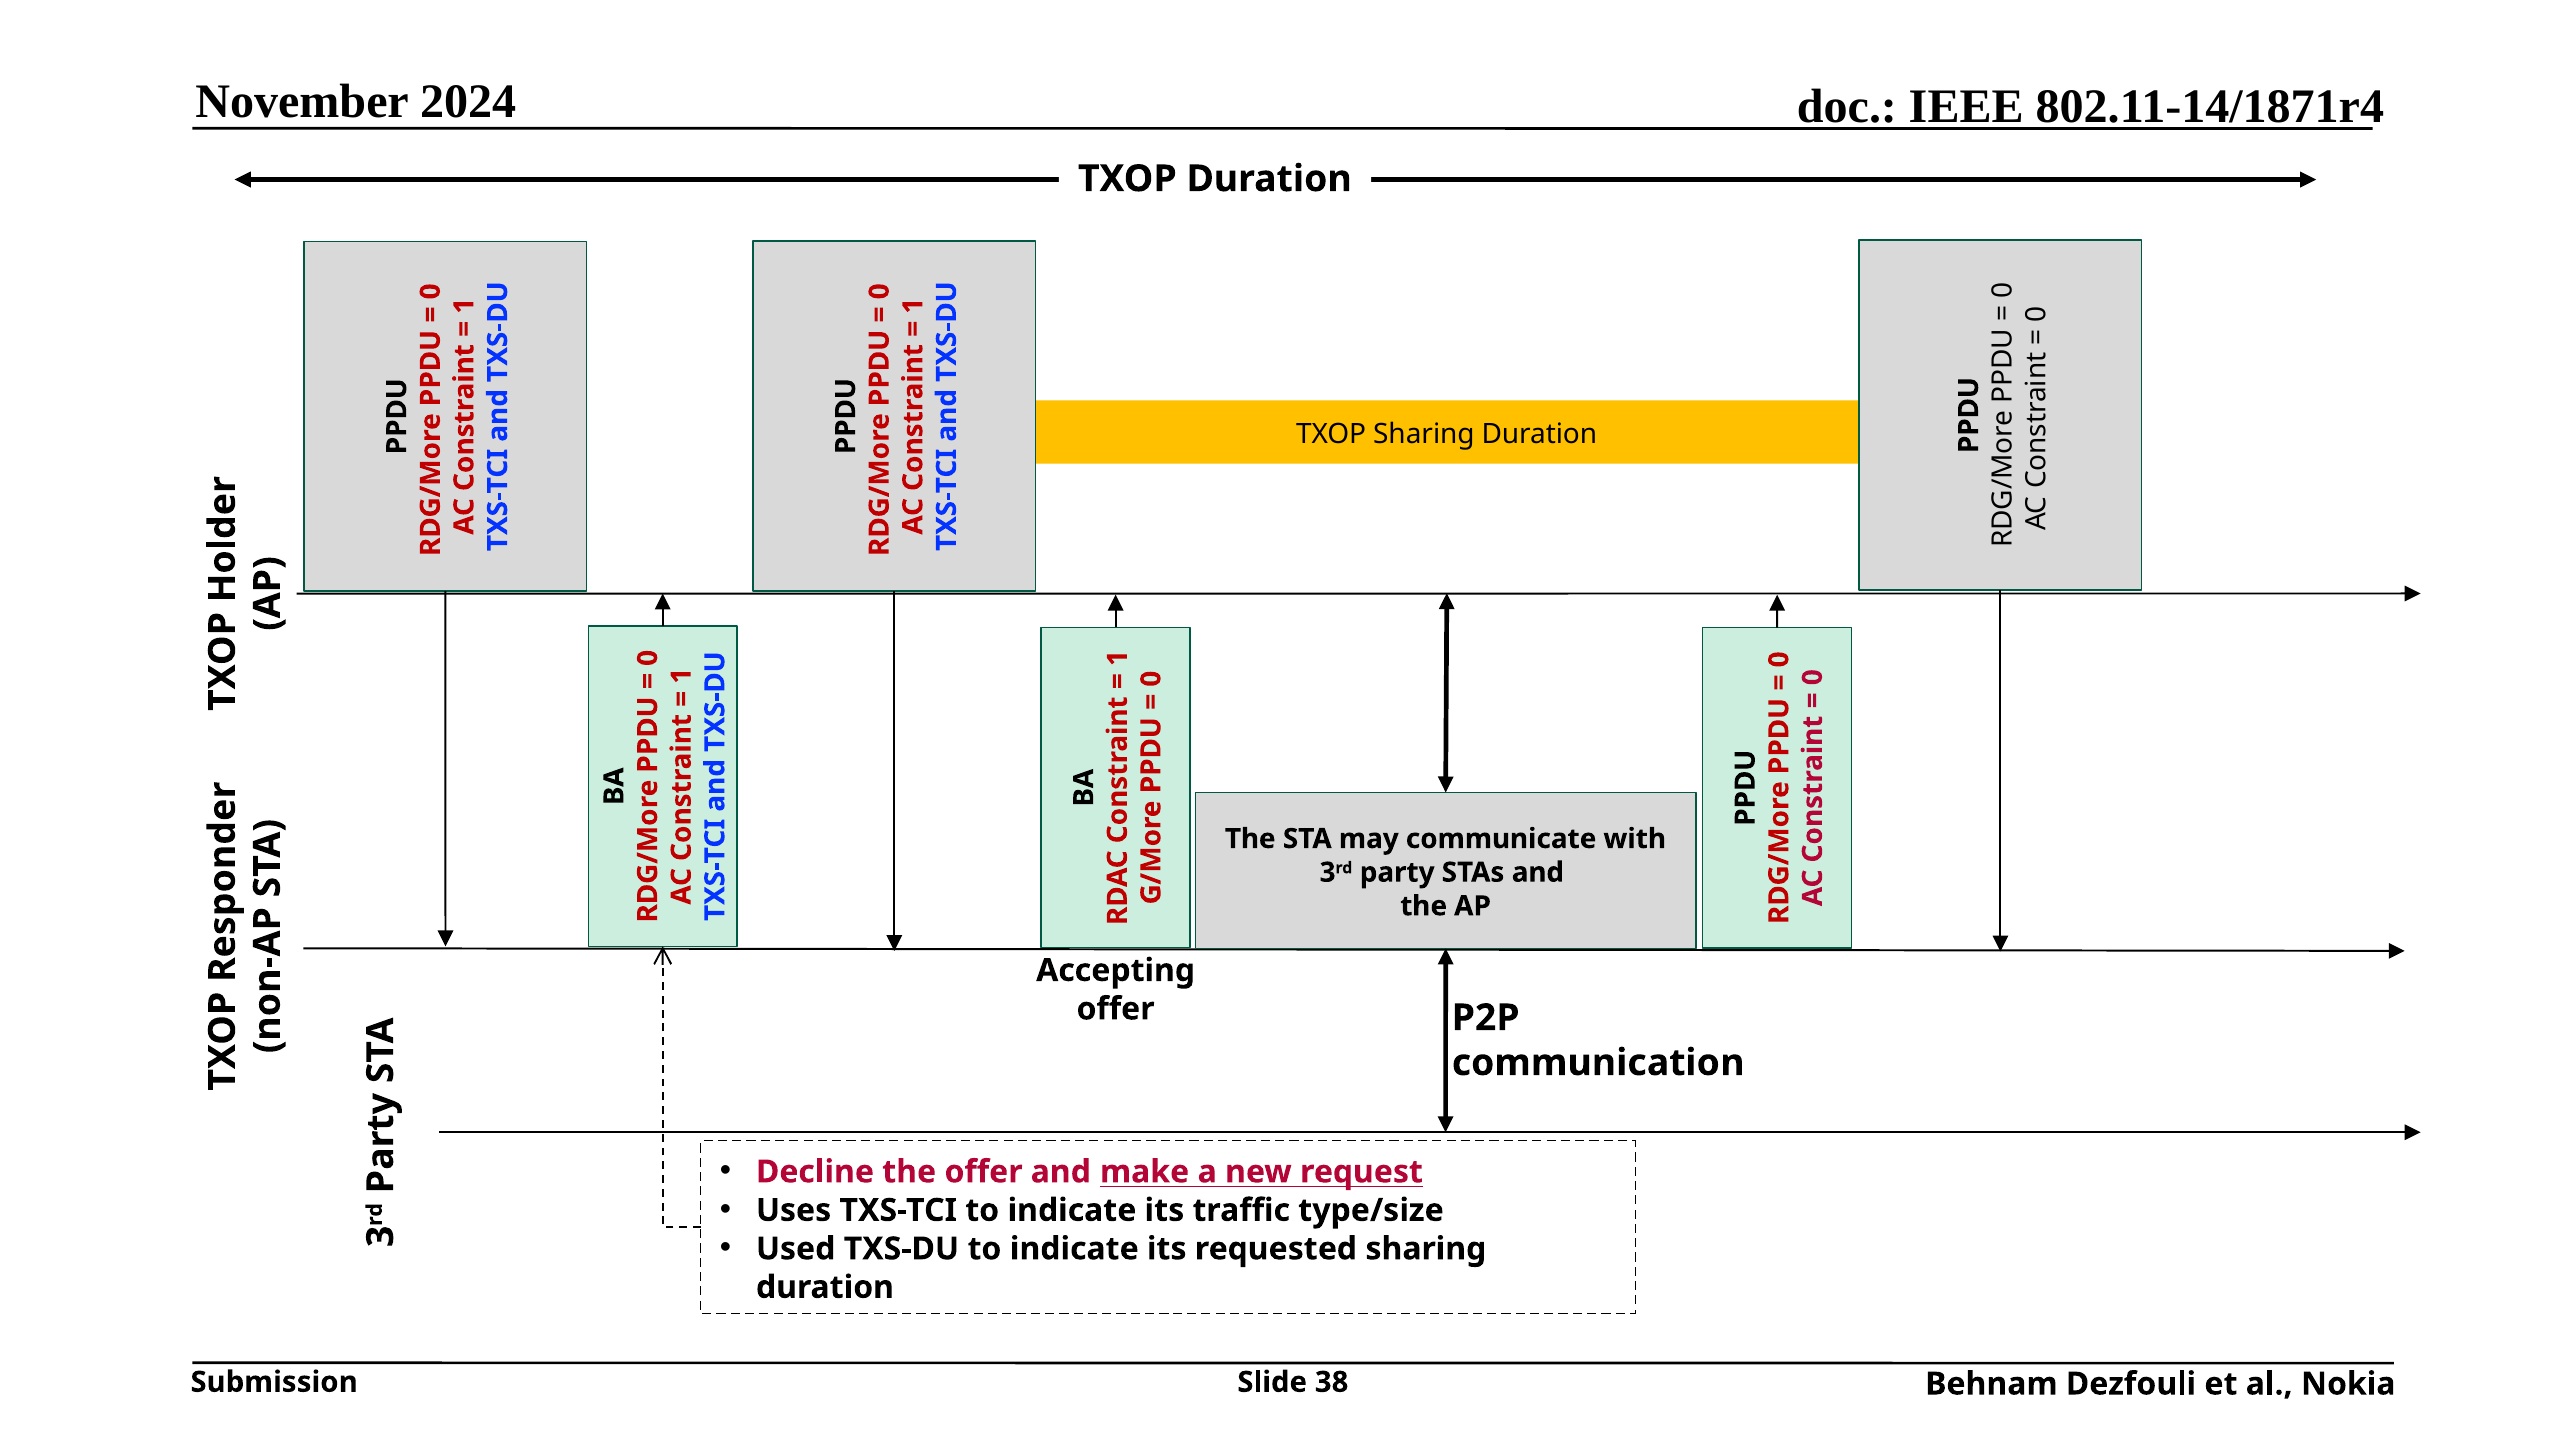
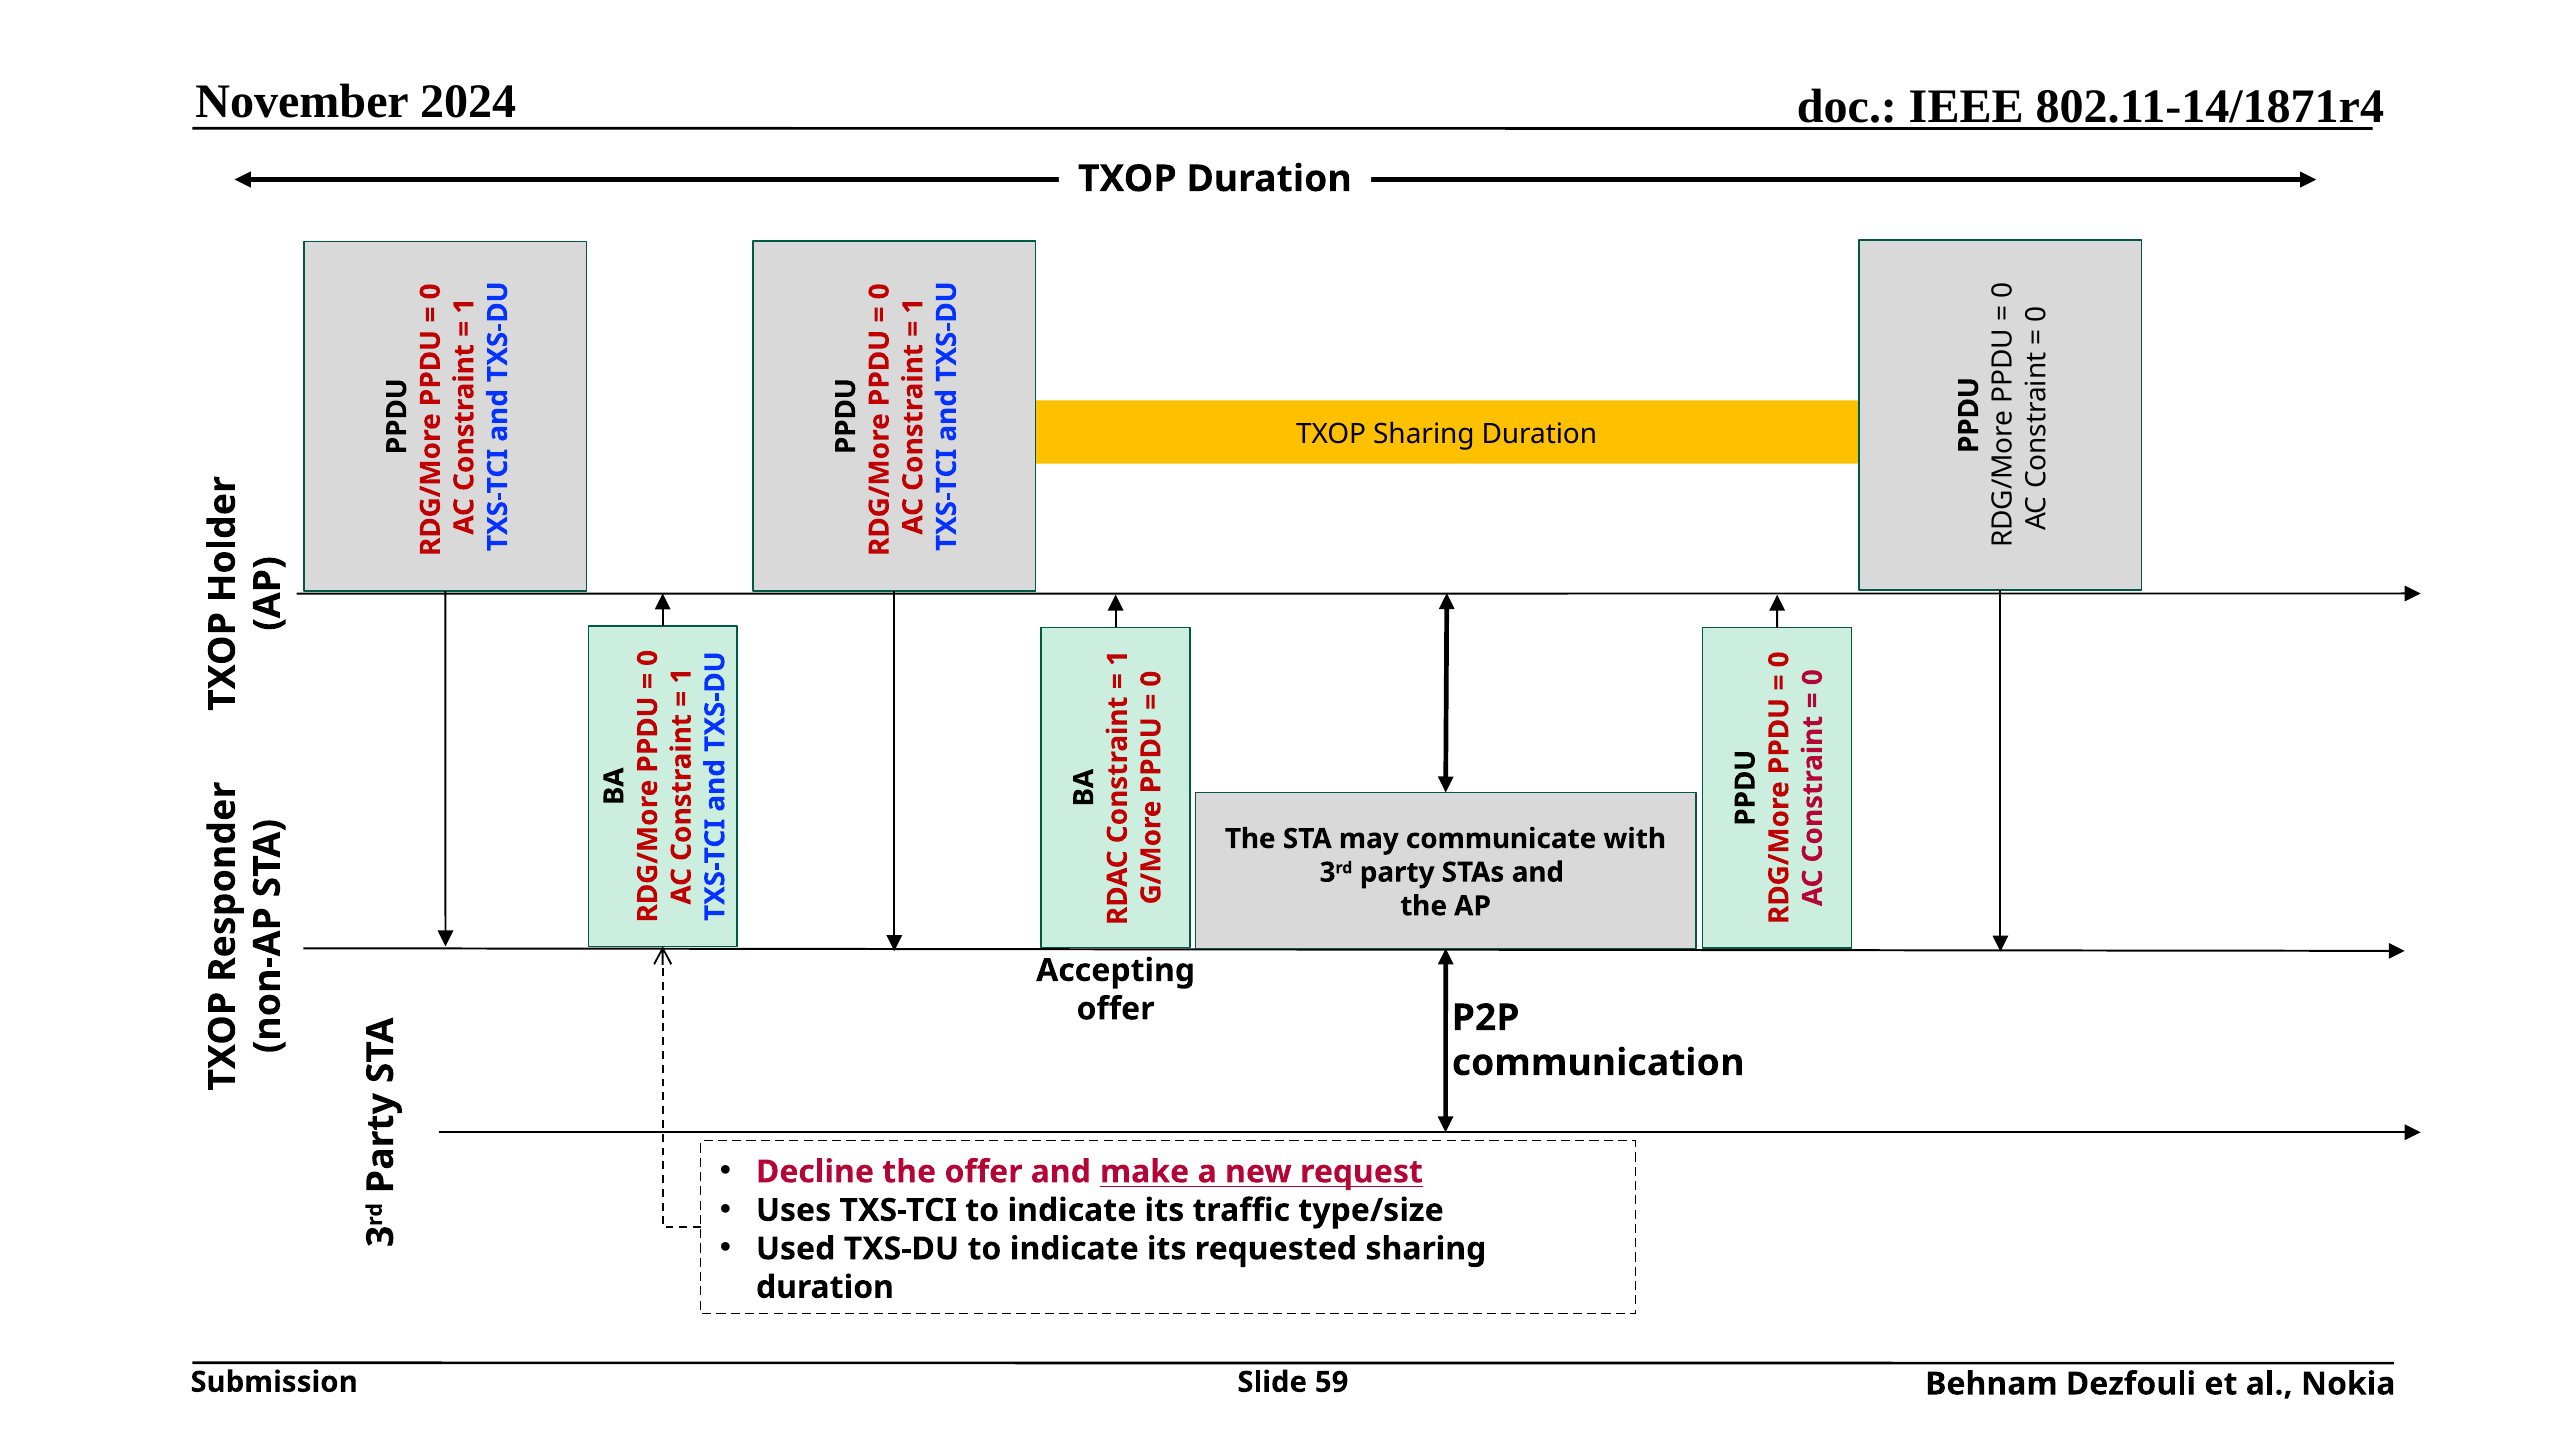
38: 38 -> 59
